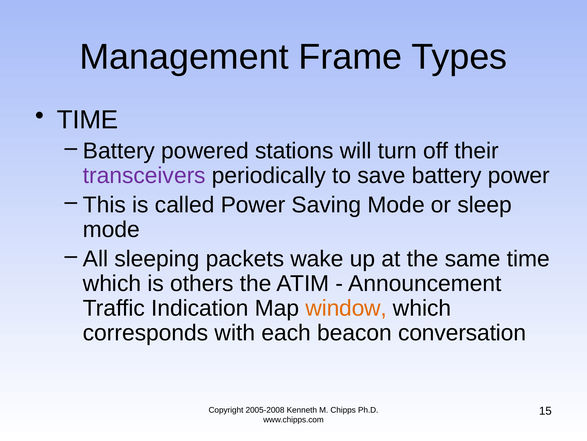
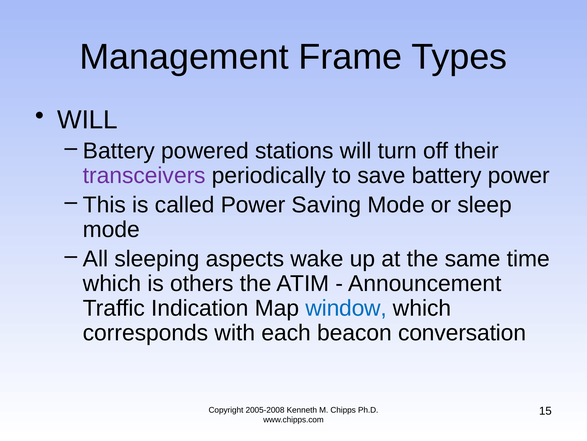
TIME at (88, 120): TIME -> WILL
packets: packets -> aspects
window colour: orange -> blue
